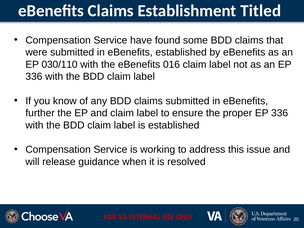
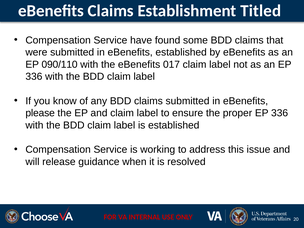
030/110: 030/110 -> 090/110
016: 016 -> 017
further: further -> please
